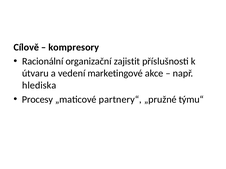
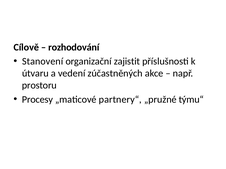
kompresory: kompresory -> rozhodování
Racionální: Racionální -> Stanovení
marketingové: marketingové -> zúčastněných
hlediska: hlediska -> prostoru
